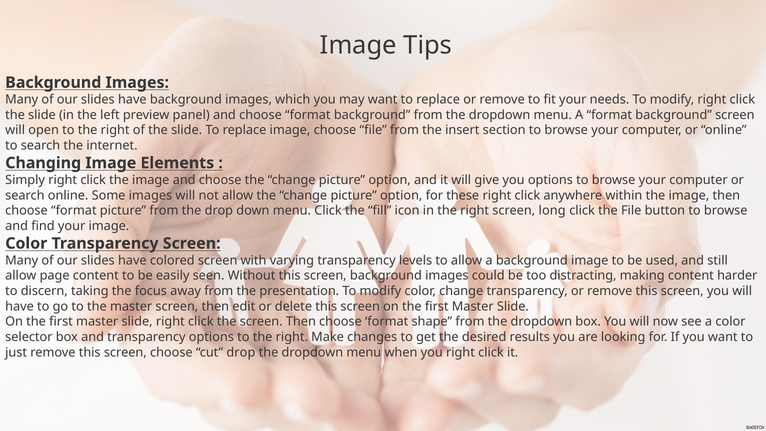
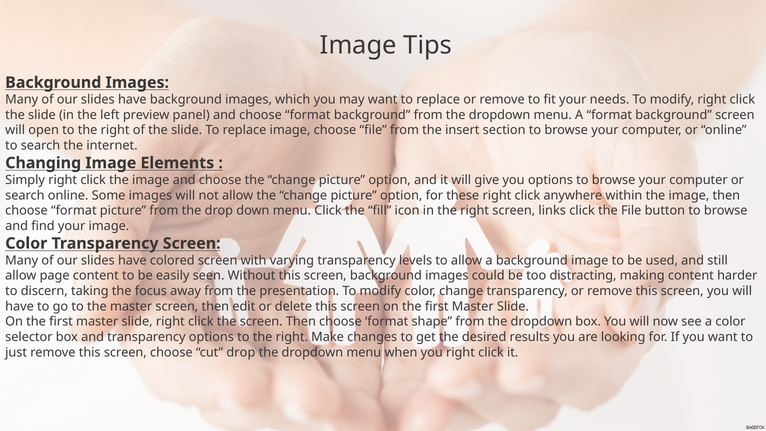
long: long -> links
